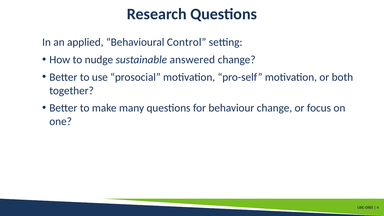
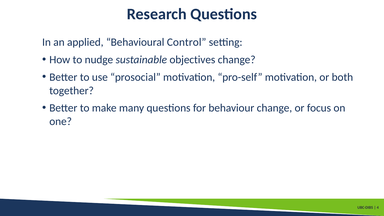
answered: answered -> objectives
